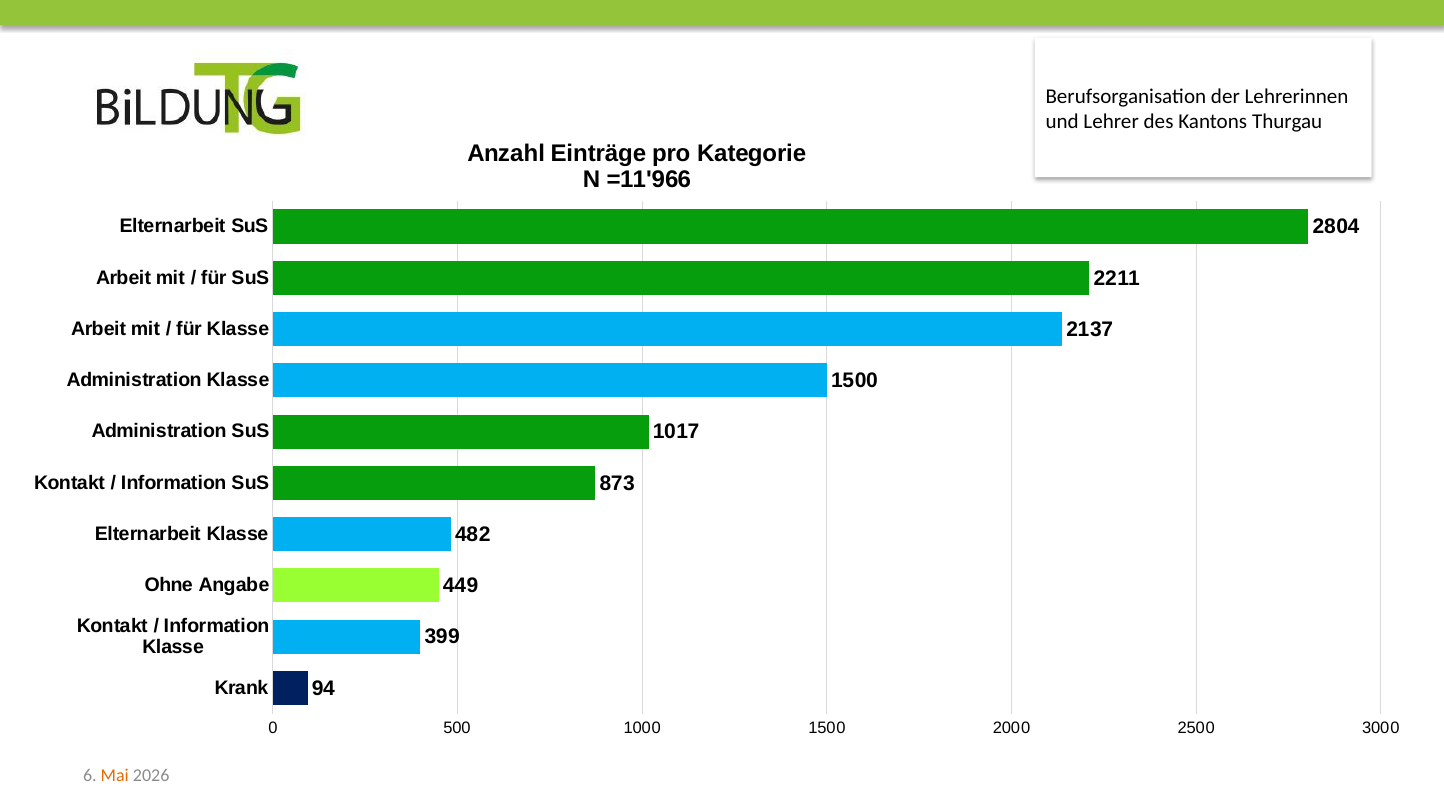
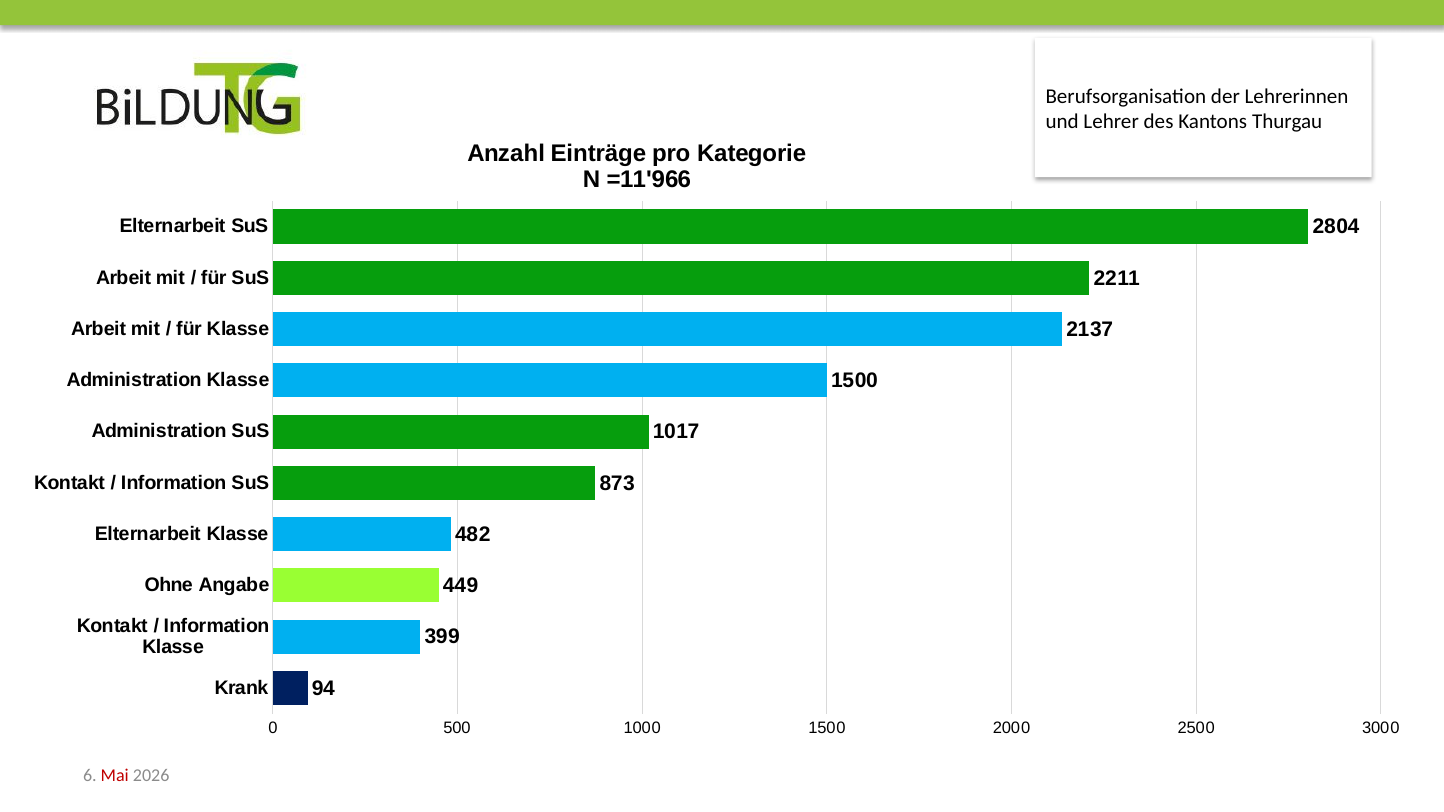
Mai colour: orange -> red
